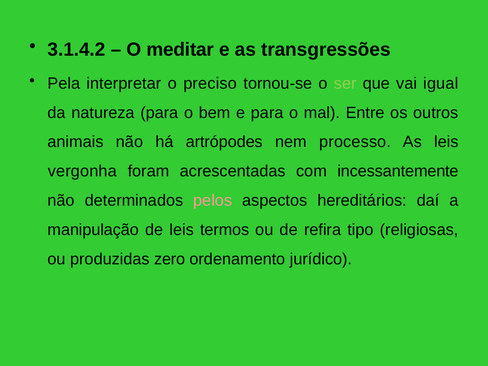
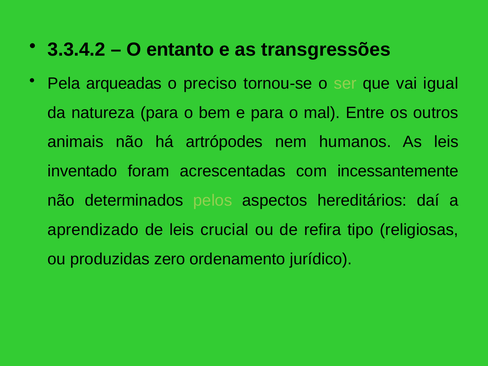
3.1.4.2: 3.1.4.2 -> 3.3.4.2
meditar: meditar -> entanto
interpretar: interpretar -> arqueadas
processo: processo -> humanos
vergonha: vergonha -> inventado
pelos colour: pink -> light green
manipulação: manipulação -> aprendizado
termos: termos -> crucial
